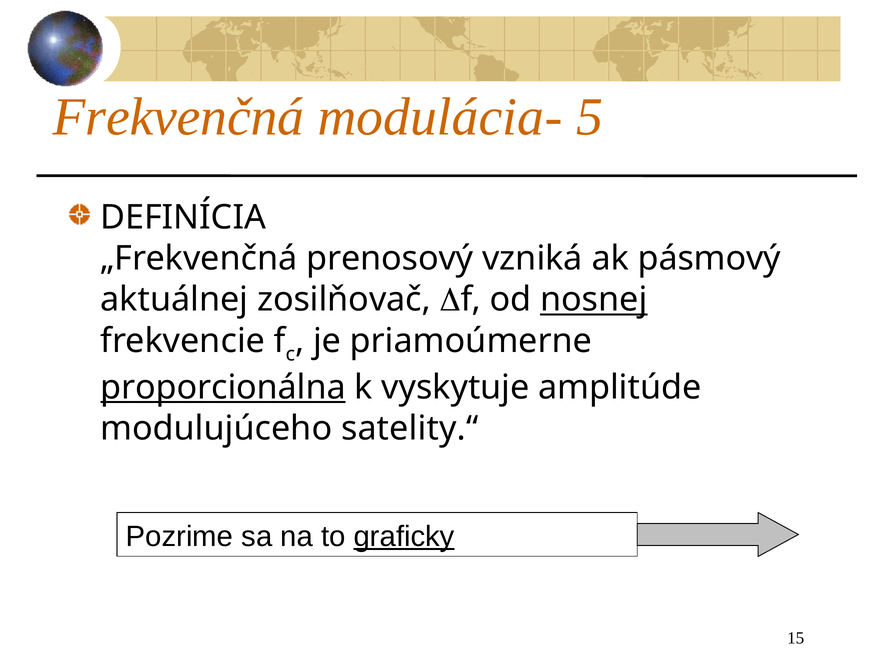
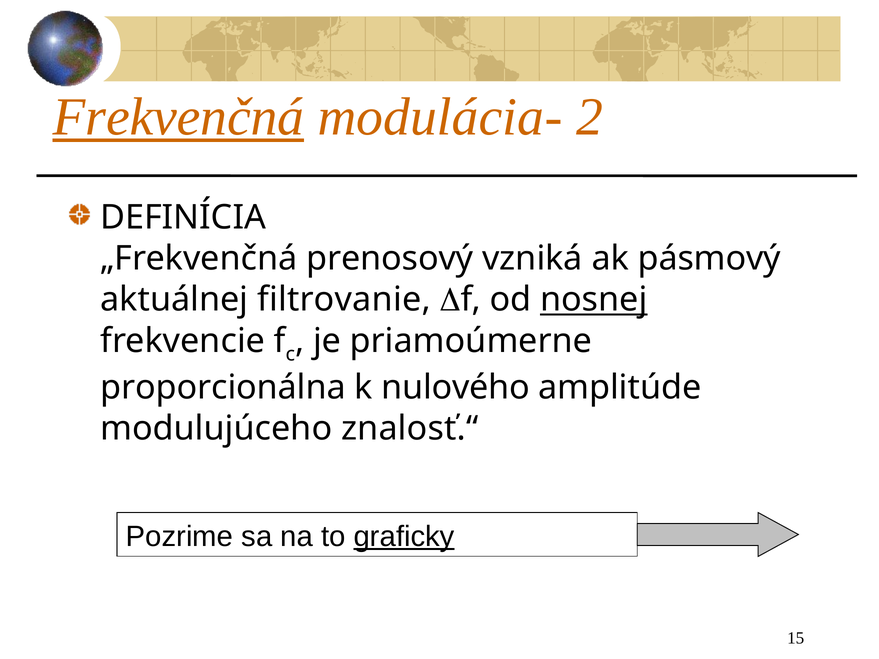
Frekvenčná underline: none -> present
5: 5 -> 2
zosilňovač: zosilňovač -> filtrovanie
proporcionálna underline: present -> none
vyskytuje: vyskytuje -> nulového
satelity.“: satelity.“ -> znalosť.“
